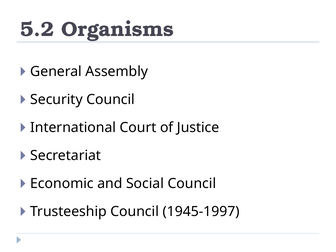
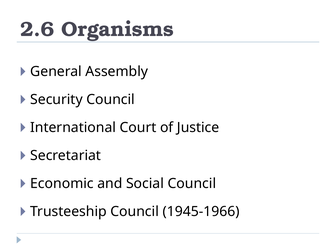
5.2: 5.2 -> 2.6
1945-1997: 1945-1997 -> 1945-1966
